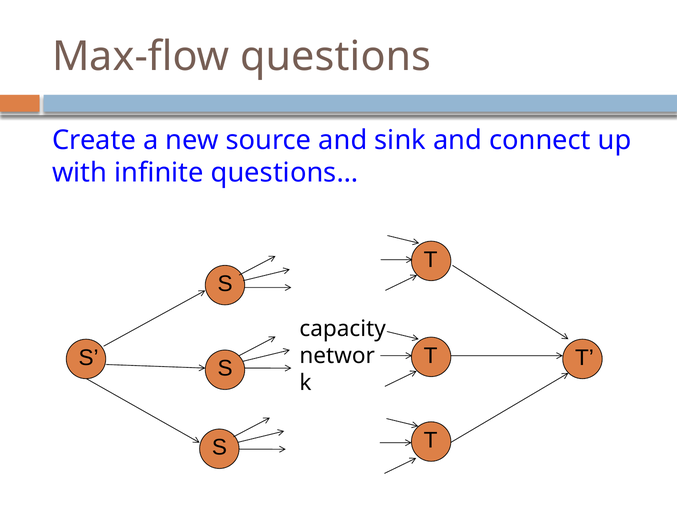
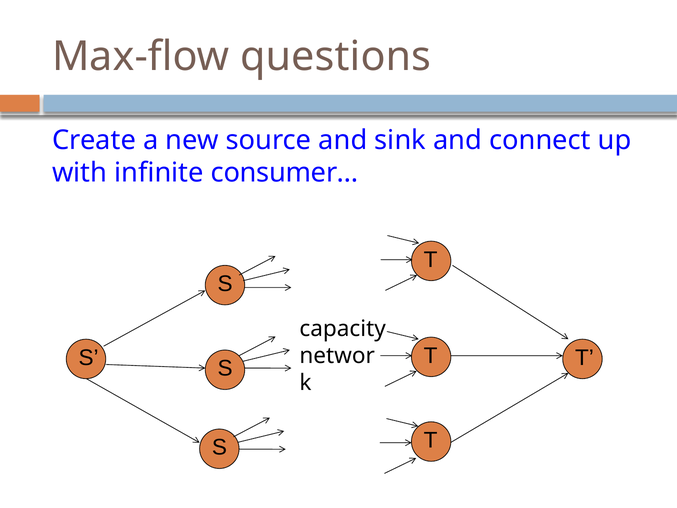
questions…: questions… -> consumer…
